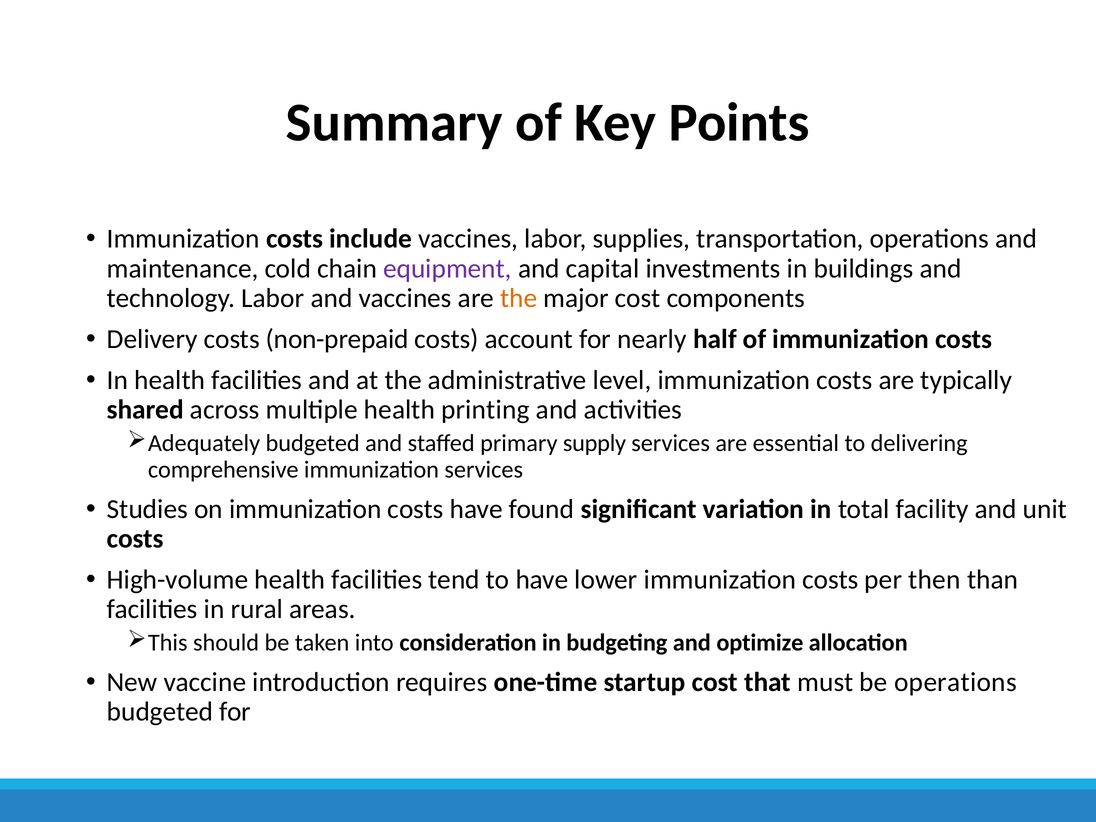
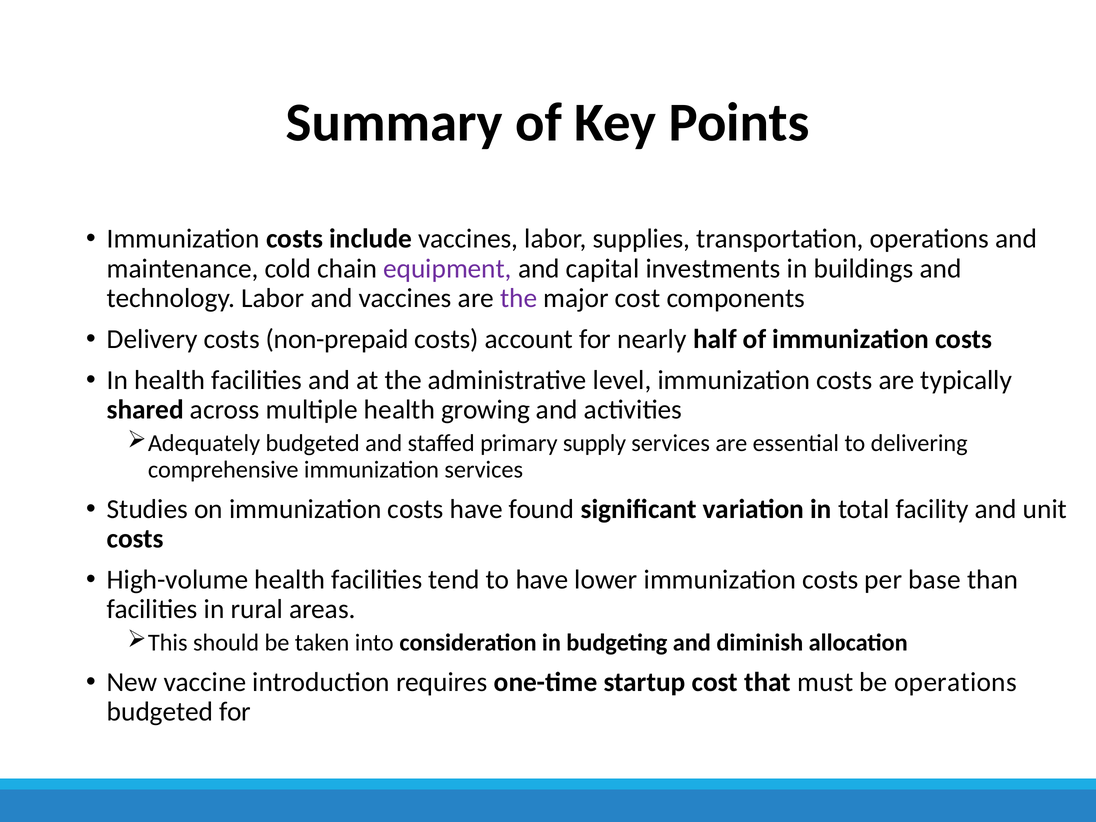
the at (519, 298) colour: orange -> purple
printing: printing -> growing
then: then -> base
optimize: optimize -> diminish
